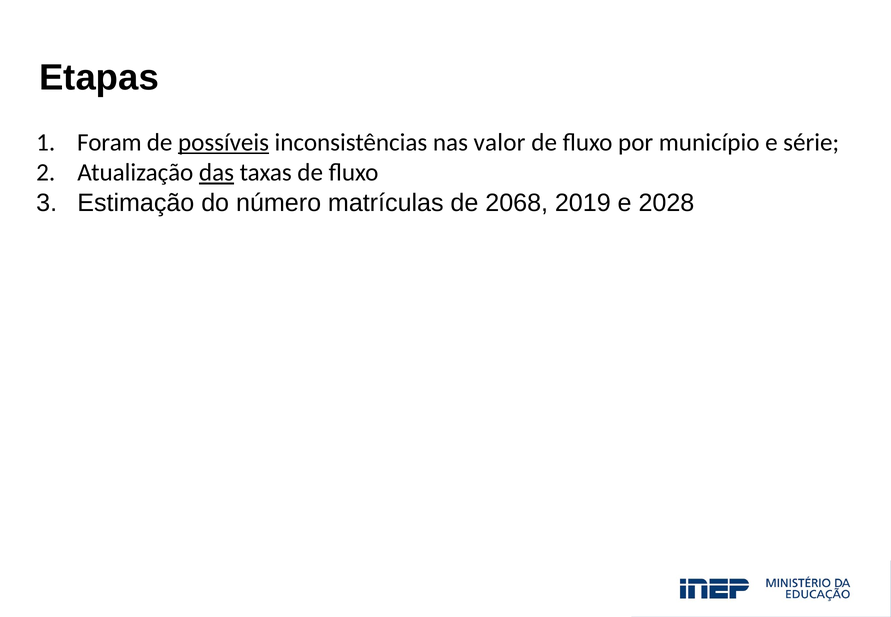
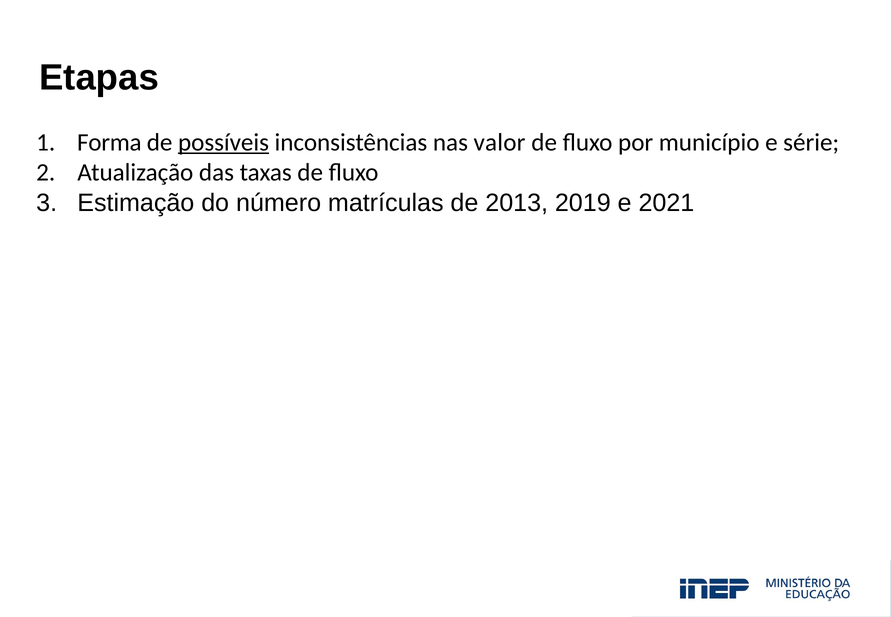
Foram: Foram -> Forma
das underline: present -> none
2068: 2068 -> 2013
2028: 2028 -> 2021
